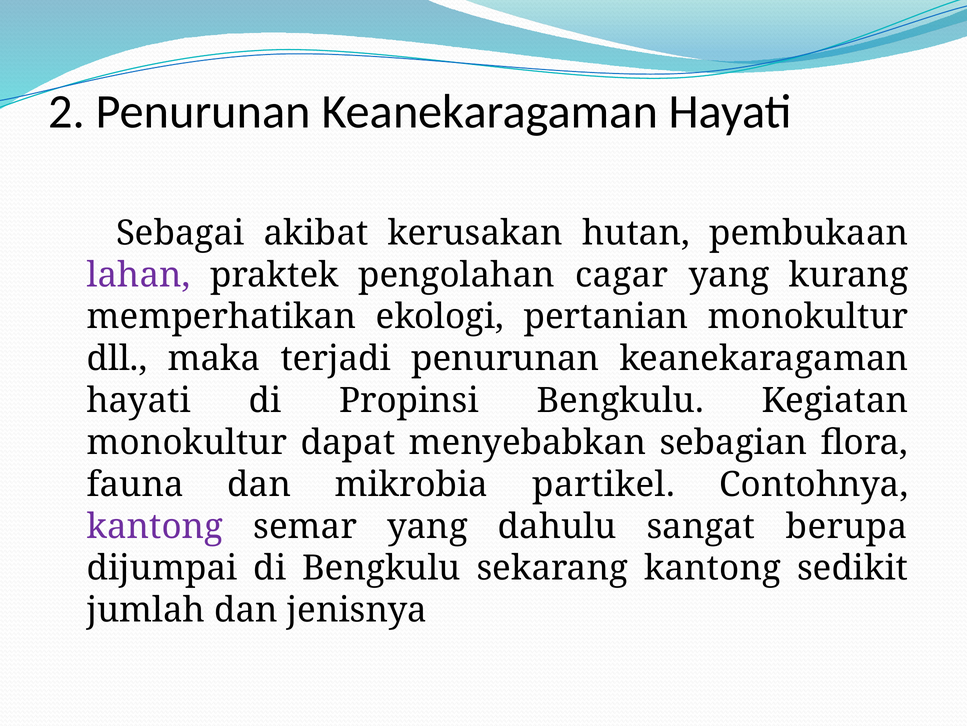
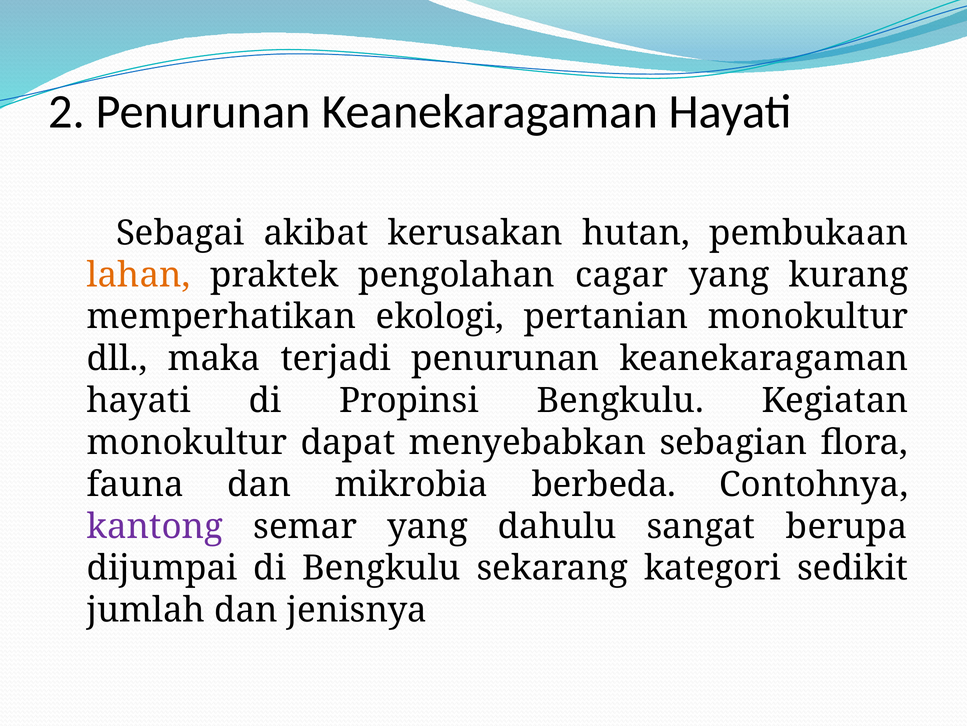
lahan colour: purple -> orange
partikel: partikel -> berbeda
sekarang kantong: kantong -> kategori
